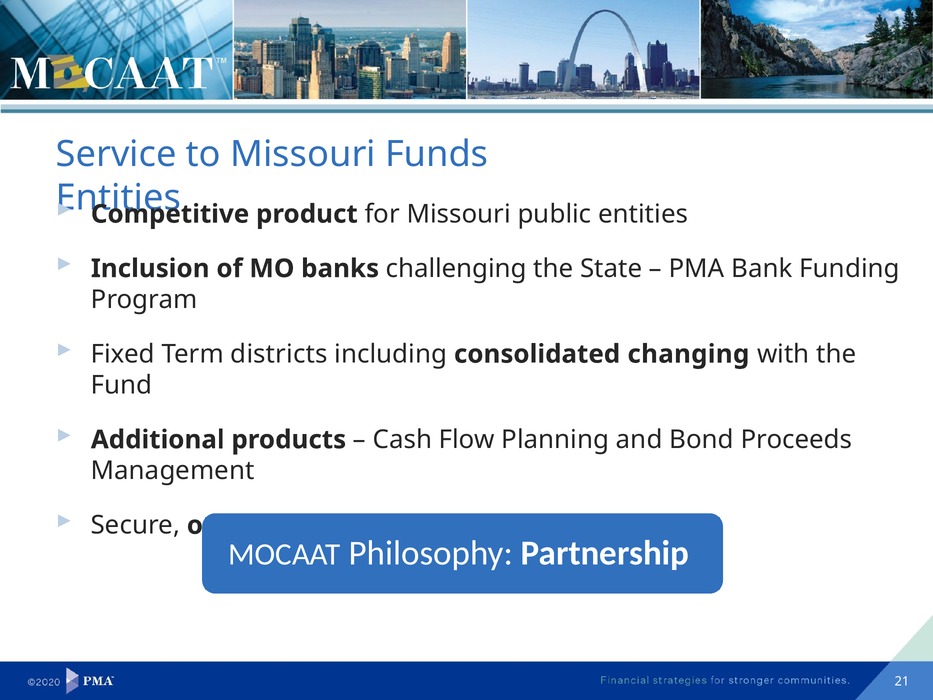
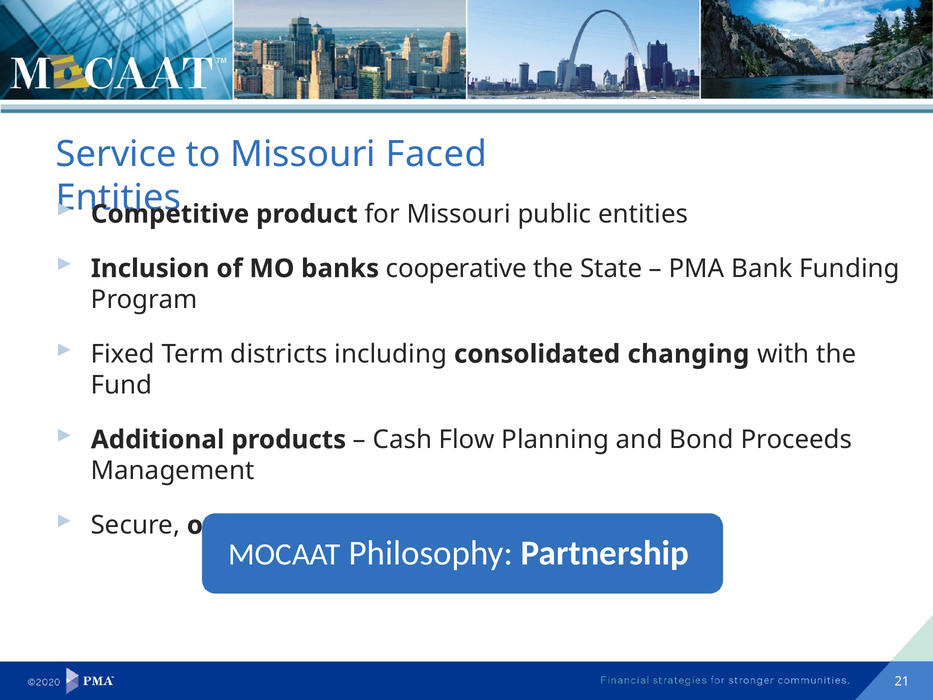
Funds: Funds -> Faced
challenging: challenging -> cooperative
